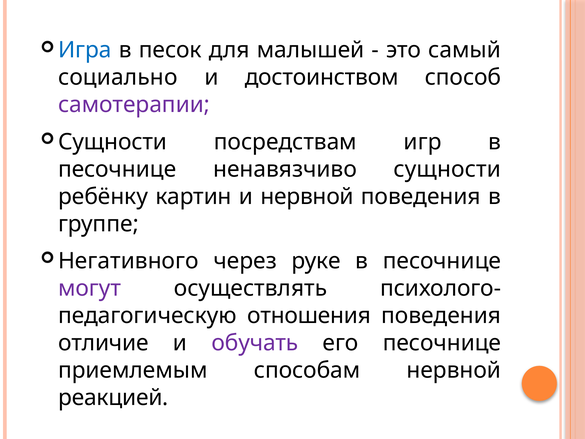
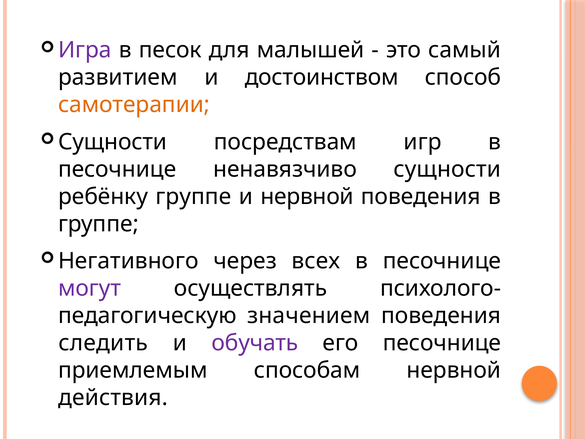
Игра colour: blue -> purple
социально: социально -> развитием
самотерапии colour: purple -> orange
ребёнку картин: картин -> группе
руке: руке -> всех
отношения: отношения -> значением
отличие: отличие -> следить
реакцией: реакцией -> действия
